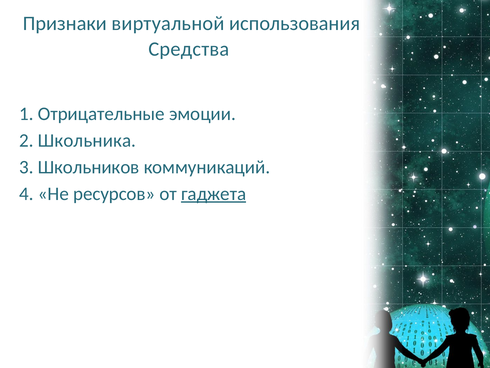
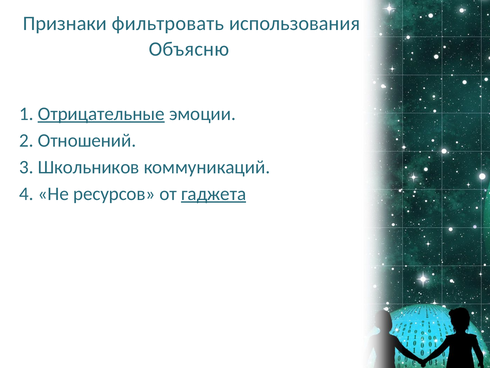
виртуальной: виртуальной -> фильтровать
Средства: Средства -> Объясню
Отрицательные underline: none -> present
Школьника: Школьника -> Отношений
